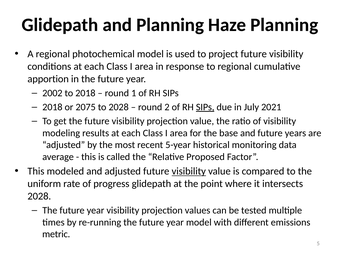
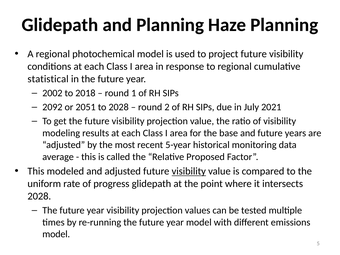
apportion: apportion -> statistical
2018 at (52, 107): 2018 -> 2092
2075: 2075 -> 2051
SIPs at (205, 107) underline: present -> none
metric at (56, 234): metric -> model
